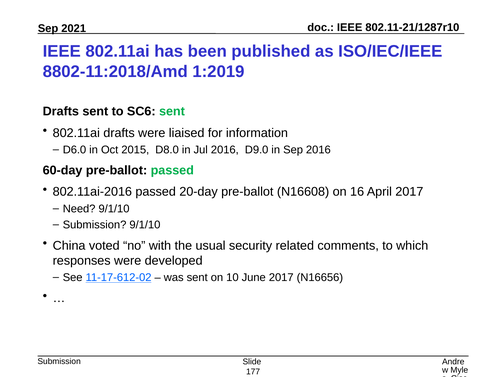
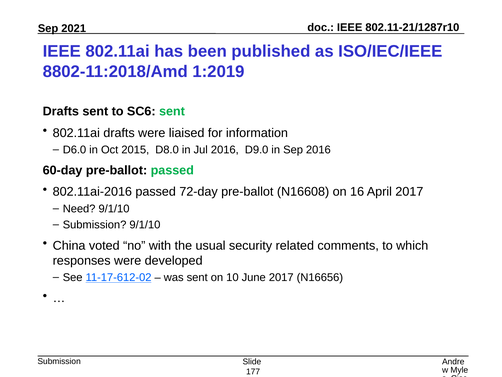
20-day: 20-day -> 72-day
